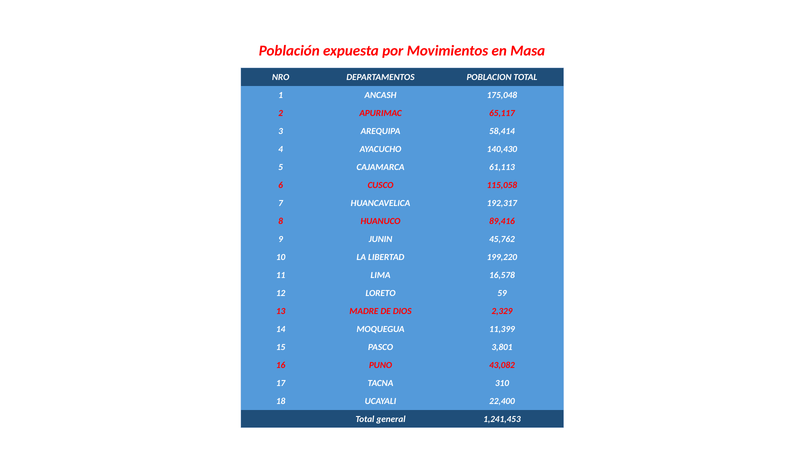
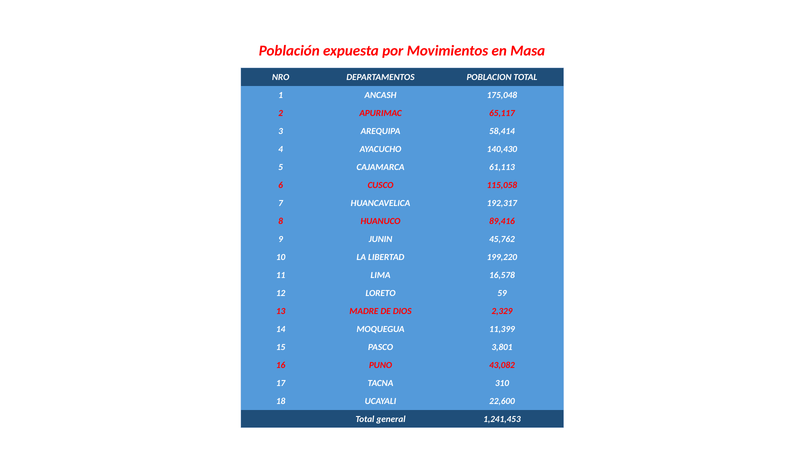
22,400: 22,400 -> 22,600
